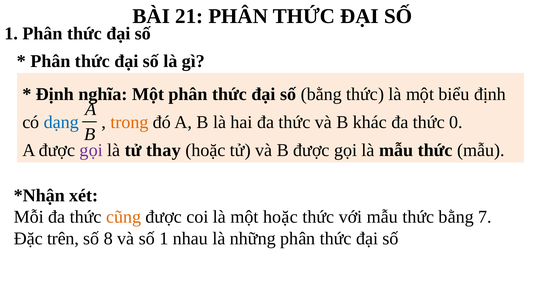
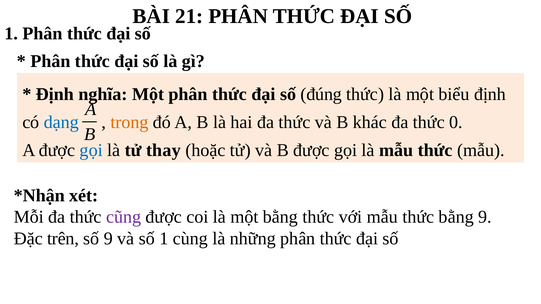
số bằng: bằng -> đúng
gọi at (91, 150) colour: purple -> blue
cũng colour: orange -> purple
một hoặc: hoặc -> bằng
bằng 7: 7 -> 9
số 8: 8 -> 9
nhau: nhau -> cùng
